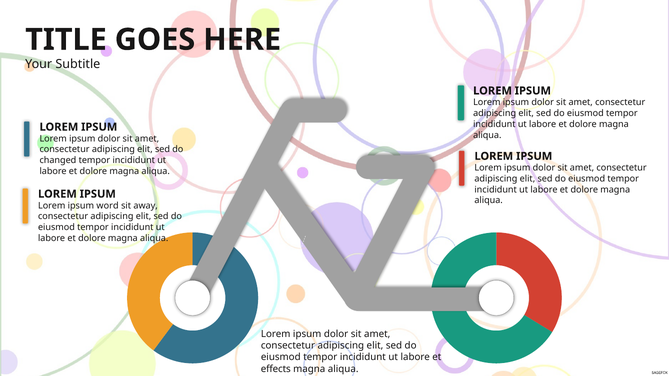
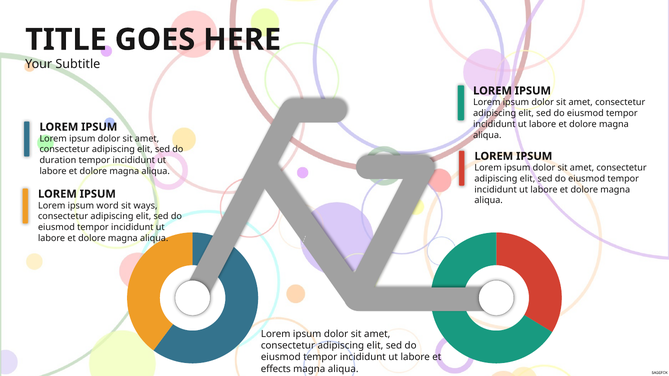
changed: changed -> duration
away: away -> ways
